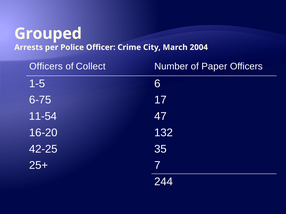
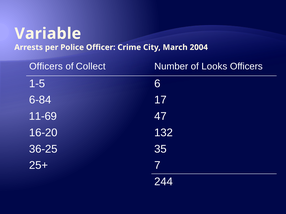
Grouped: Grouped -> Variable
Paper: Paper -> Looks
6-75: 6-75 -> 6-84
11-54: 11-54 -> 11-69
42-25: 42-25 -> 36-25
